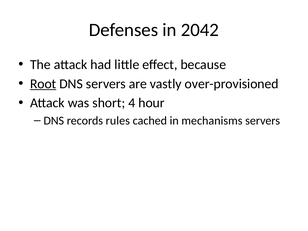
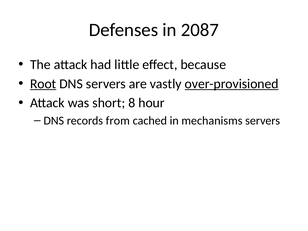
2042: 2042 -> 2087
over-provisioned underline: none -> present
4: 4 -> 8
rules: rules -> from
